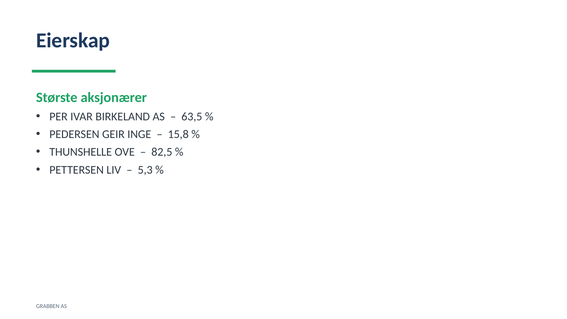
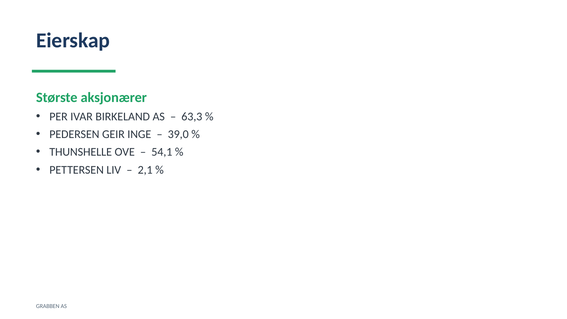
63,5: 63,5 -> 63,3
15,8: 15,8 -> 39,0
82,5: 82,5 -> 54,1
5,3: 5,3 -> 2,1
